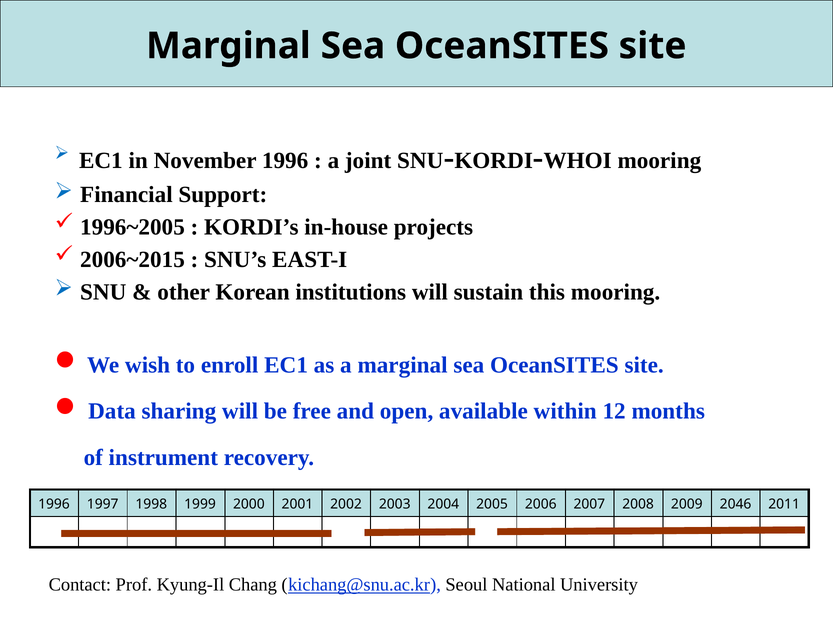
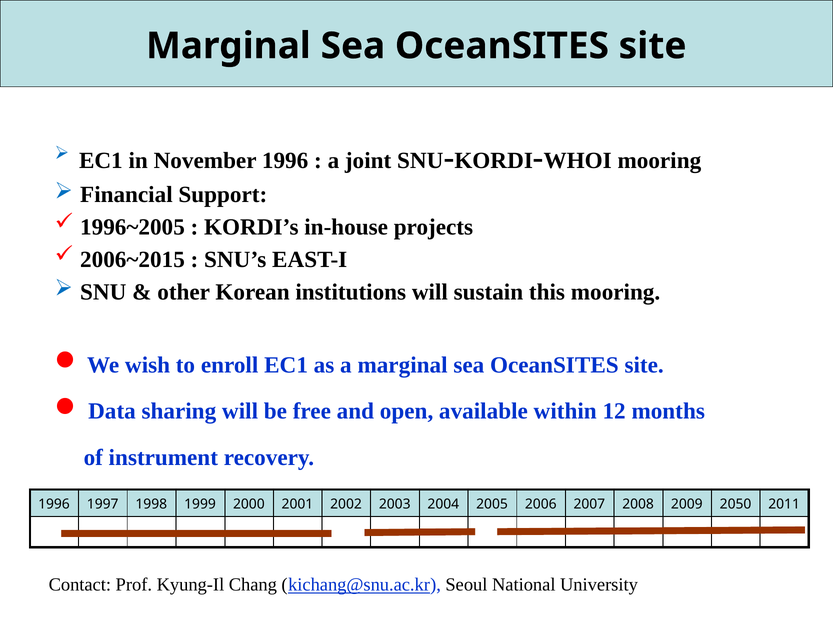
2046: 2046 -> 2050
